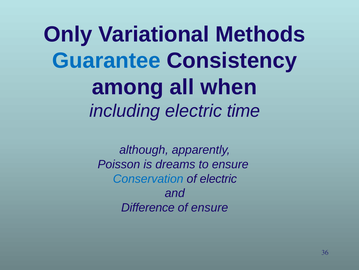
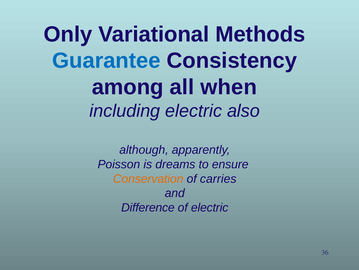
time: time -> also
Conservation colour: blue -> orange
of electric: electric -> carries
of ensure: ensure -> electric
